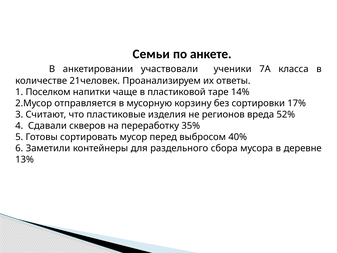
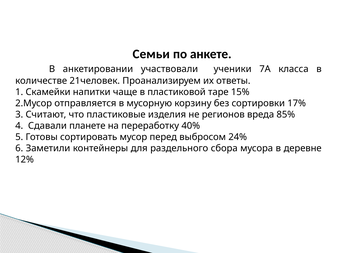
Поселком: Поселком -> Скамейки
14%: 14% -> 15%
52%: 52% -> 85%
скверов: скверов -> планете
35%: 35% -> 40%
40%: 40% -> 24%
13%: 13% -> 12%
